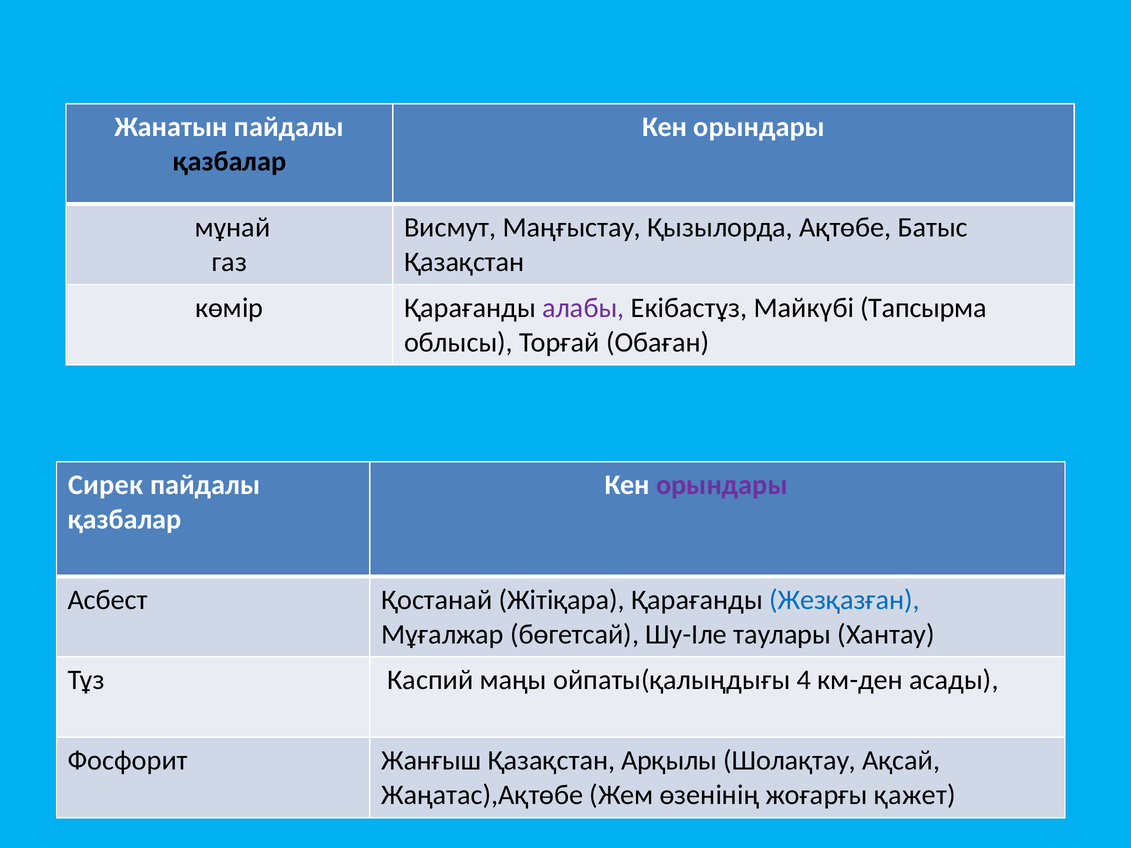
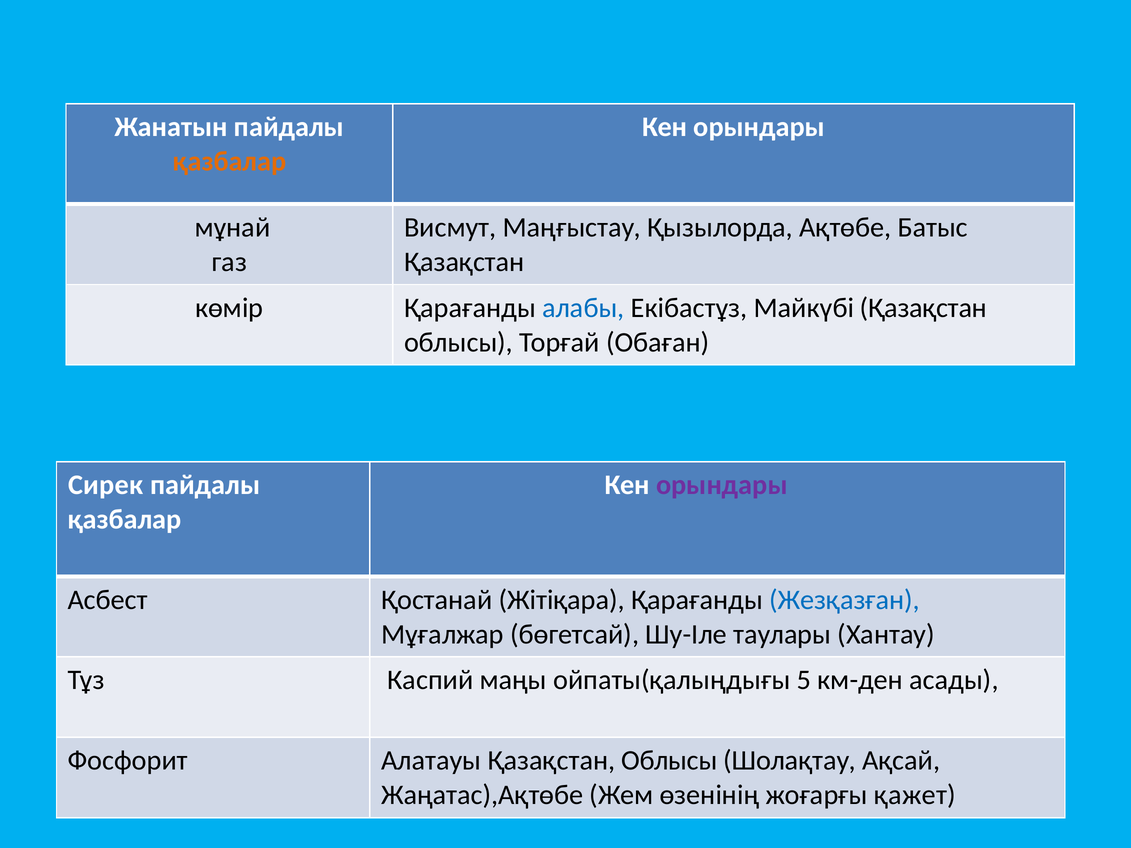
қазбалар at (229, 161) colour: black -> orange
алабы colour: purple -> blue
Майкүбі Тапсырма: Тапсырма -> Қазақстан
4: 4 -> 5
Жанғыш: Жанғыш -> Алатауы
Арқылы at (669, 761): Арқылы -> Облысы
